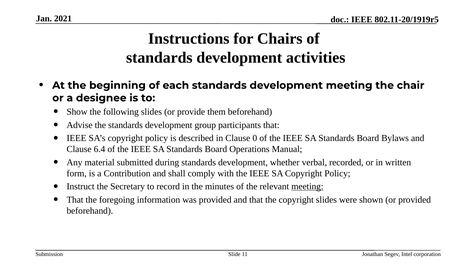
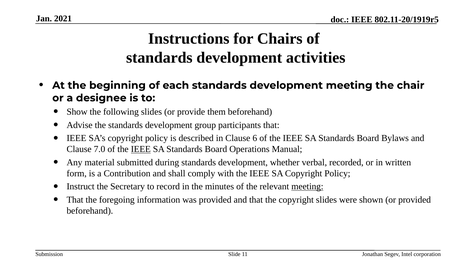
0: 0 -> 6
6.4: 6.4 -> 7.0
IEEE at (141, 149) underline: none -> present
